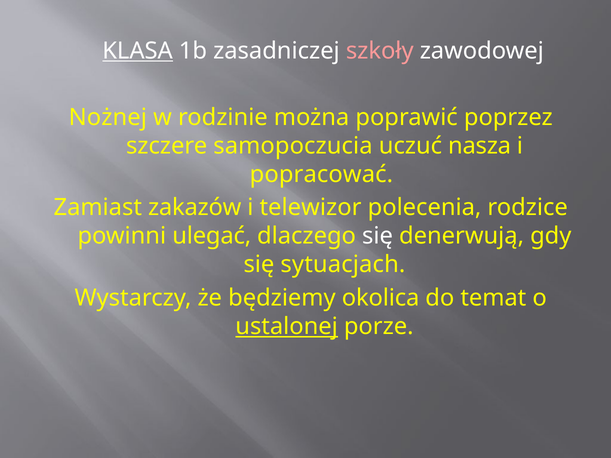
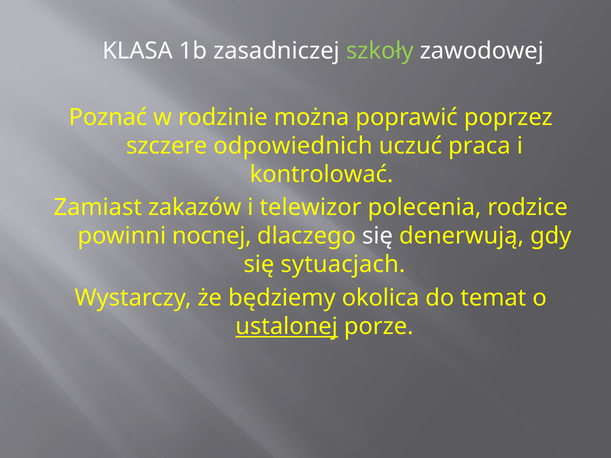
KLASA underline: present -> none
szkoły colour: pink -> light green
Nożnej: Nożnej -> Poznać
samopoczucia: samopoczucia -> odpowiednich
nasza: nasza -> praca
popracować: popracować -> kontrolować
ulegać: ulegać -> nocnej
